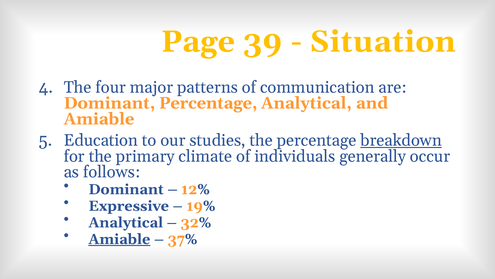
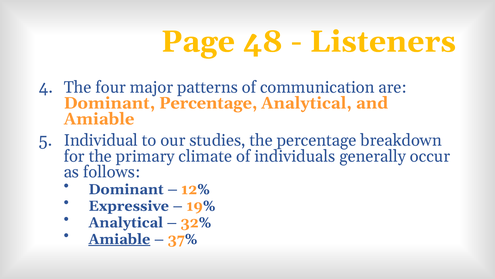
39: 39 -> 48
Situation: Situation -> Listeners
Education: Education -> Individual
breakdown underline: present -> none
